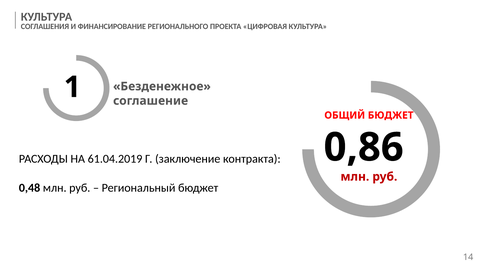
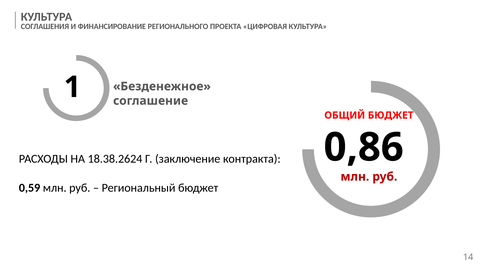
61.04.2019: 61.04.2019 -> 18.38.2624
0,48: 0,48 -> 0,59
